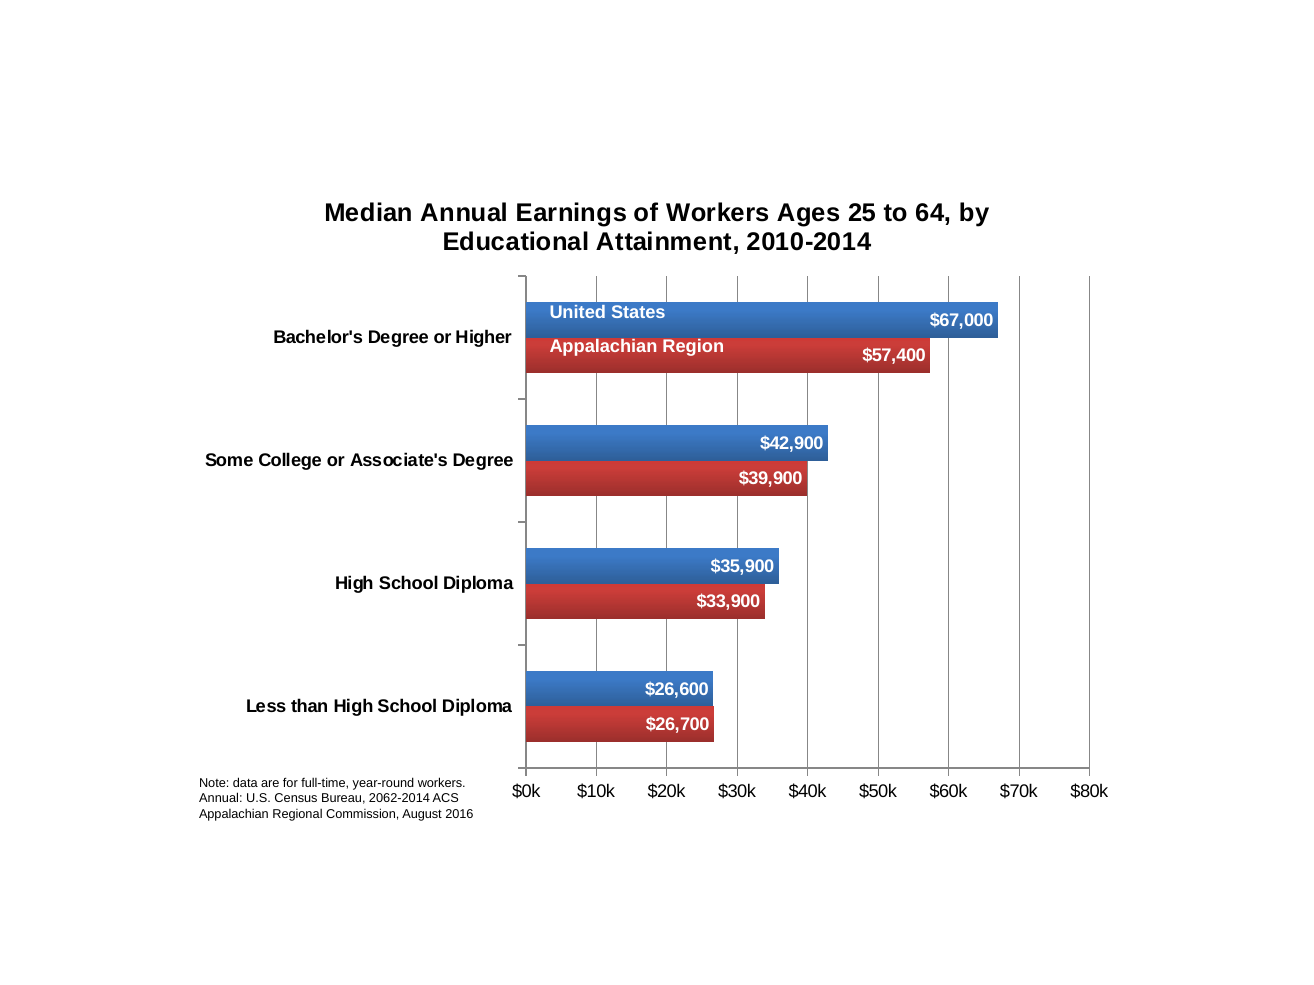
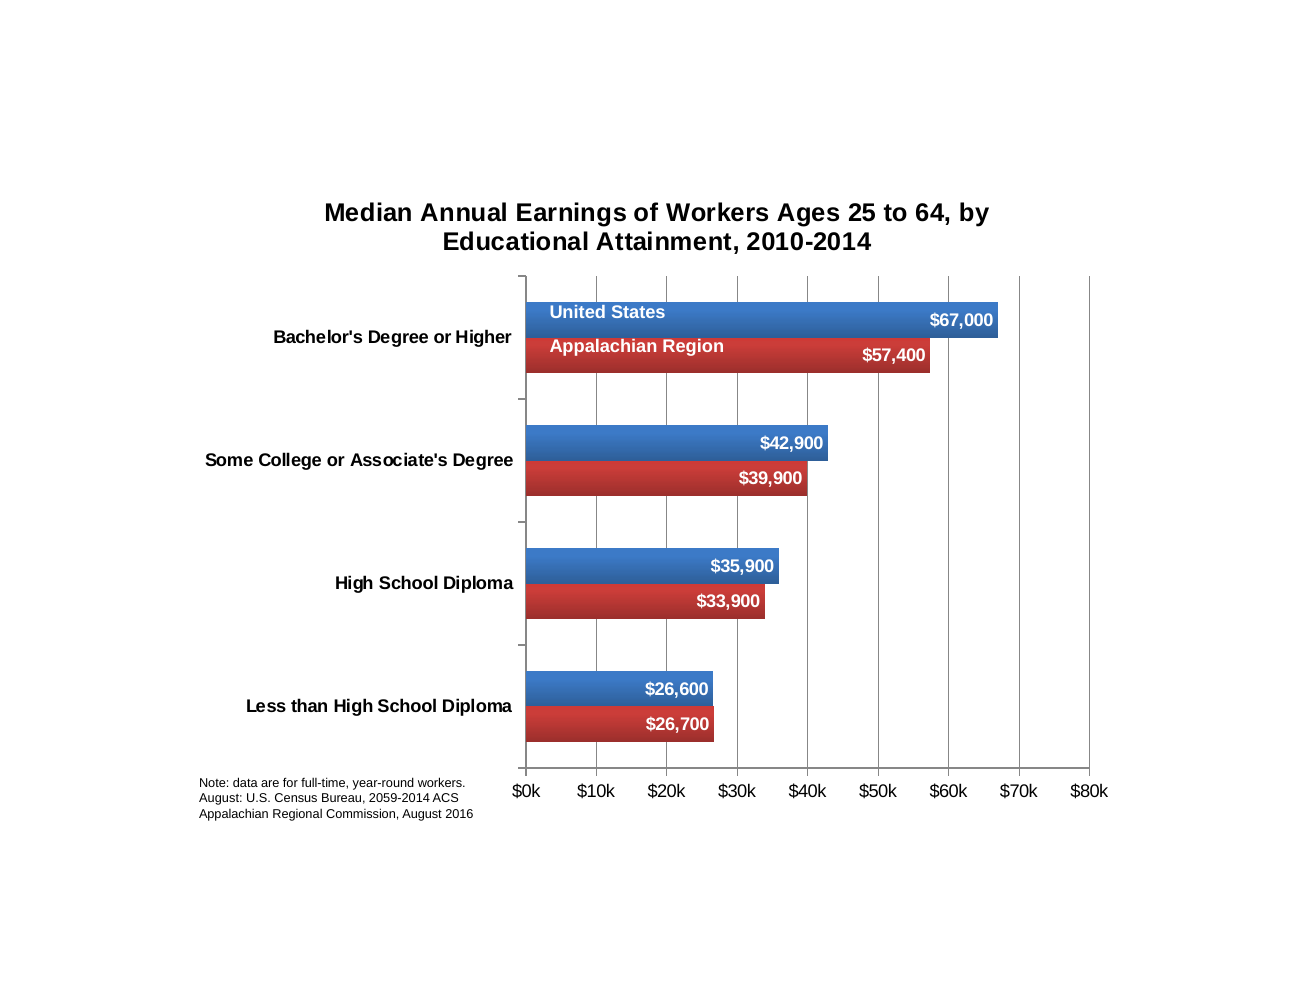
Annual at (221, 799): Annual -> August
2062-2014: 2062-2014 -> 2059-2014
